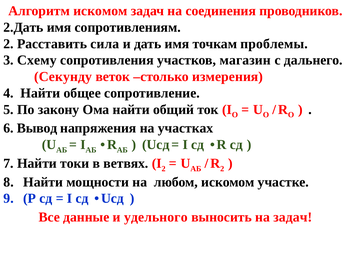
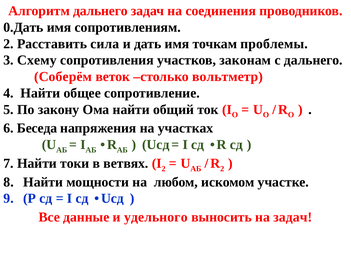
Алгоритм искомом: искомом -> дальнего
2.Дать: 2.Дать -> 0.Дать
магазин: магазин -> законам
Секунду: Секунду -> Соберём
измерения: измерения -> вольтметр
Вывод: Вывод -> Беседа
